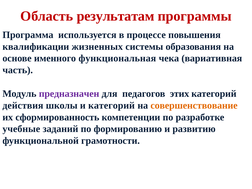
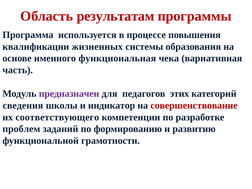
действия: действия -> сведения
и категорий: категорий -> индикатор
совершенствование colour: orange -> red
сформированность: сформированность -> соответствующего
учебные: учебные -> проблем
